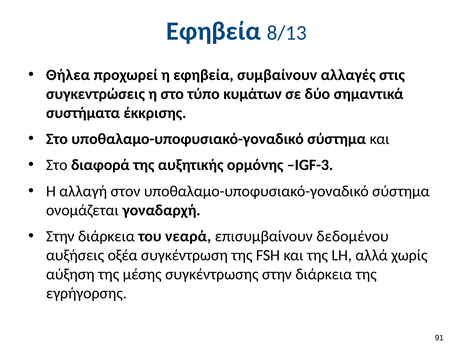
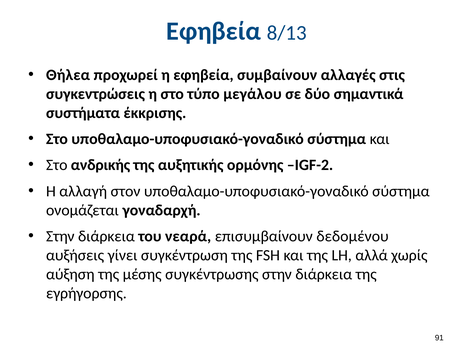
κυμάτων: κυμάτων -> μεγάλου
διαφορά: διαφορά -> ανδρικής
IGF-3: IGF-3 -> IGF-2
οξέα: οξέα -> γίνει
